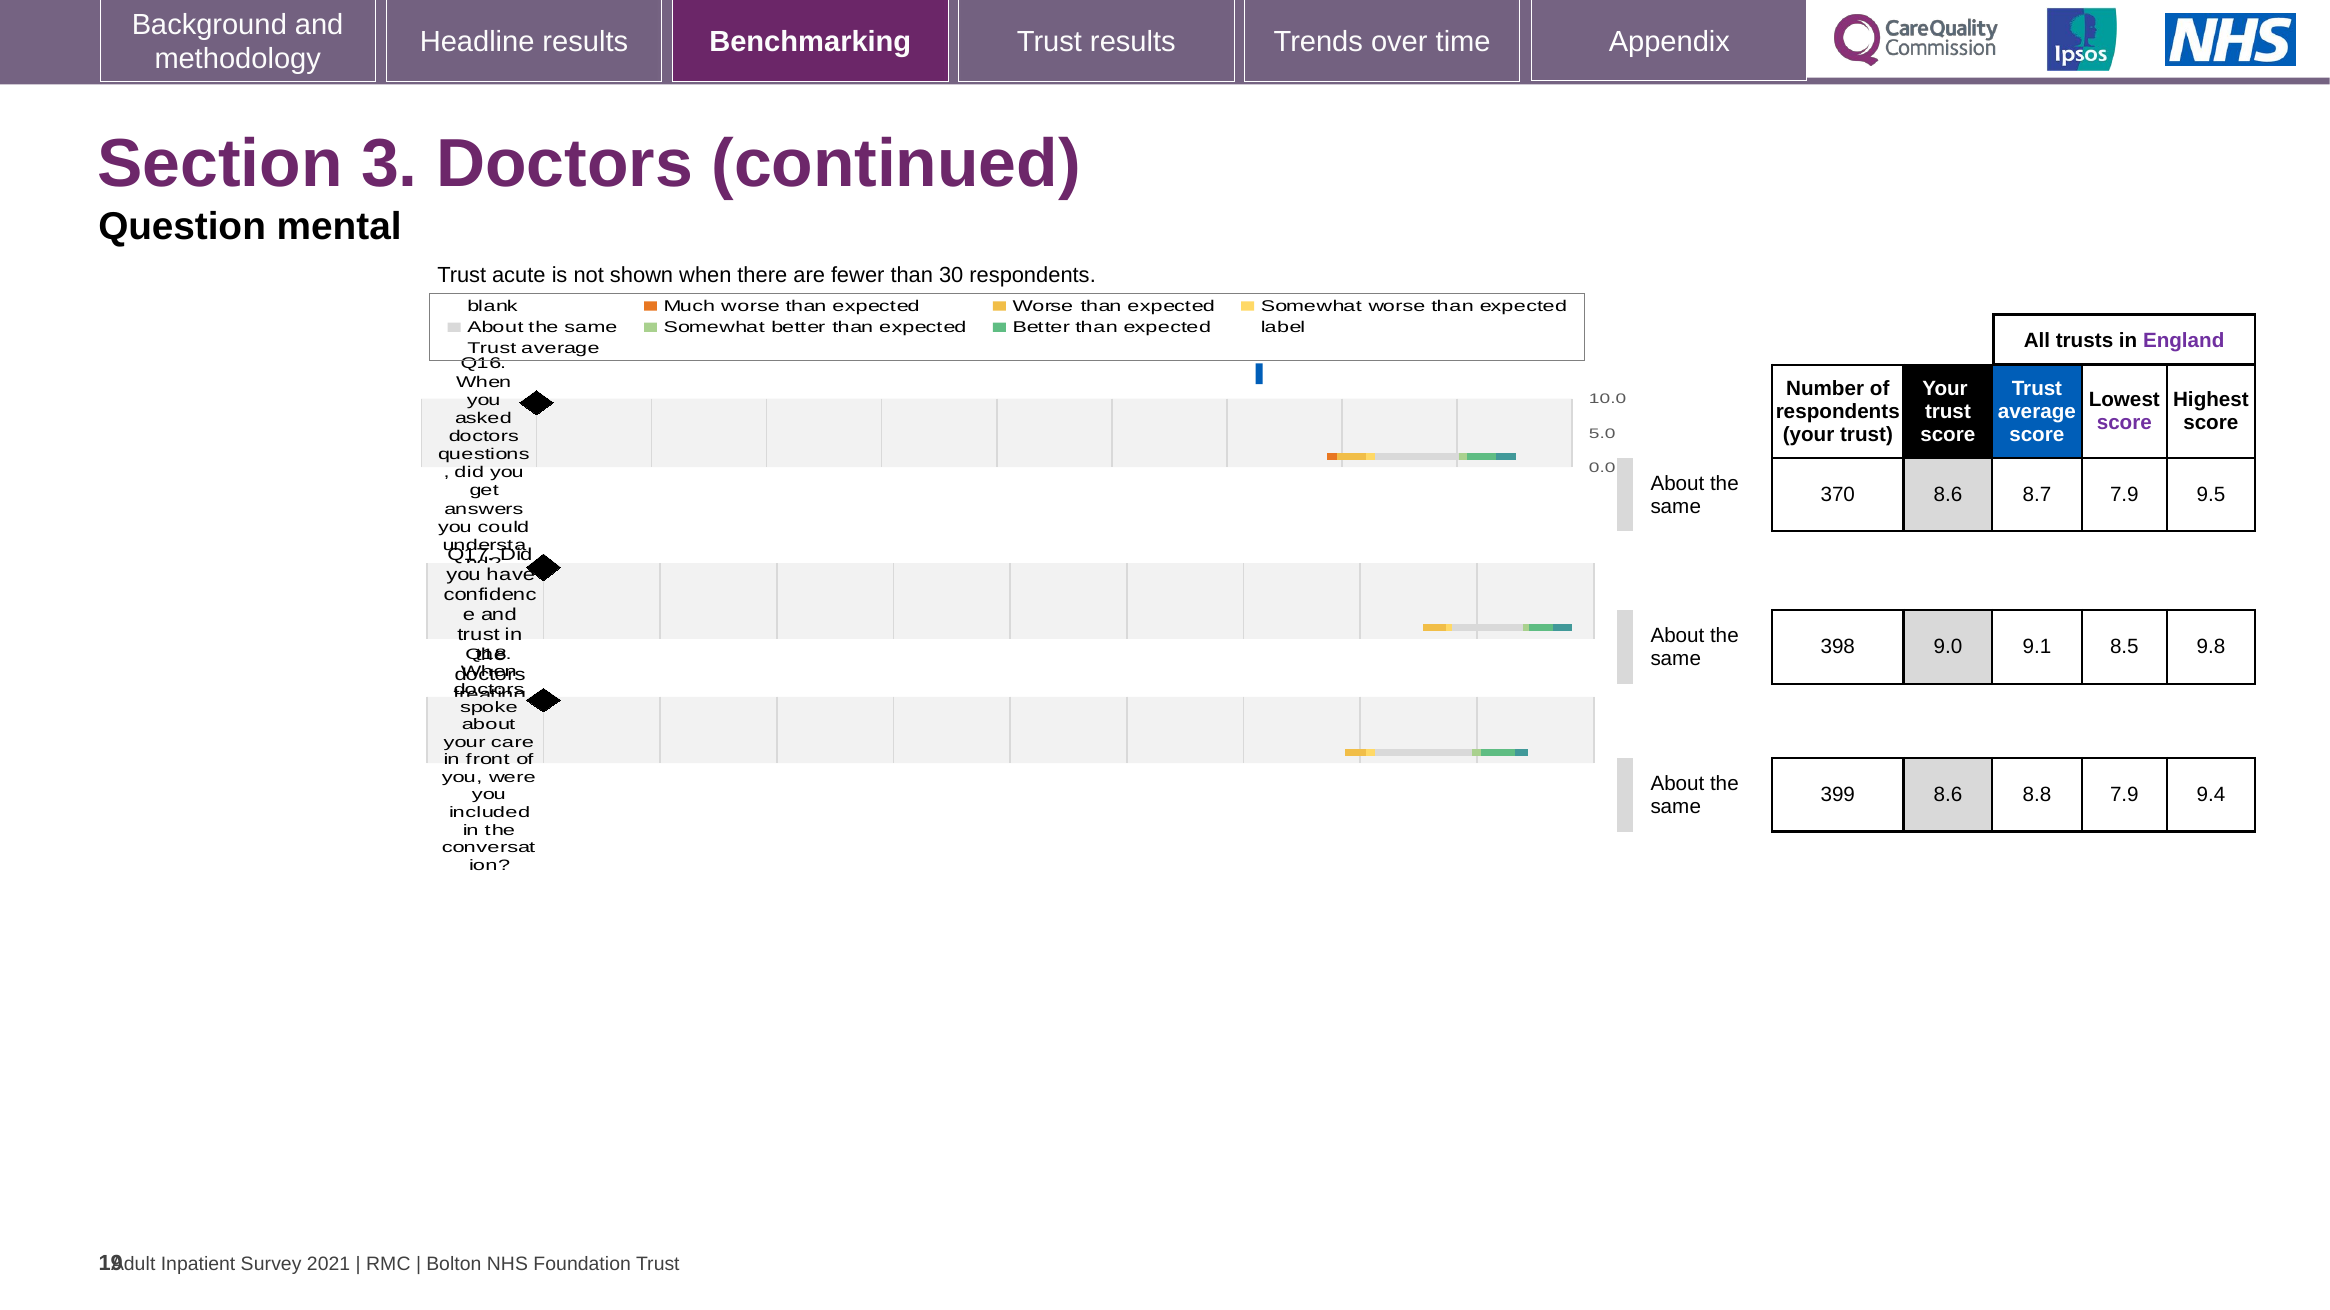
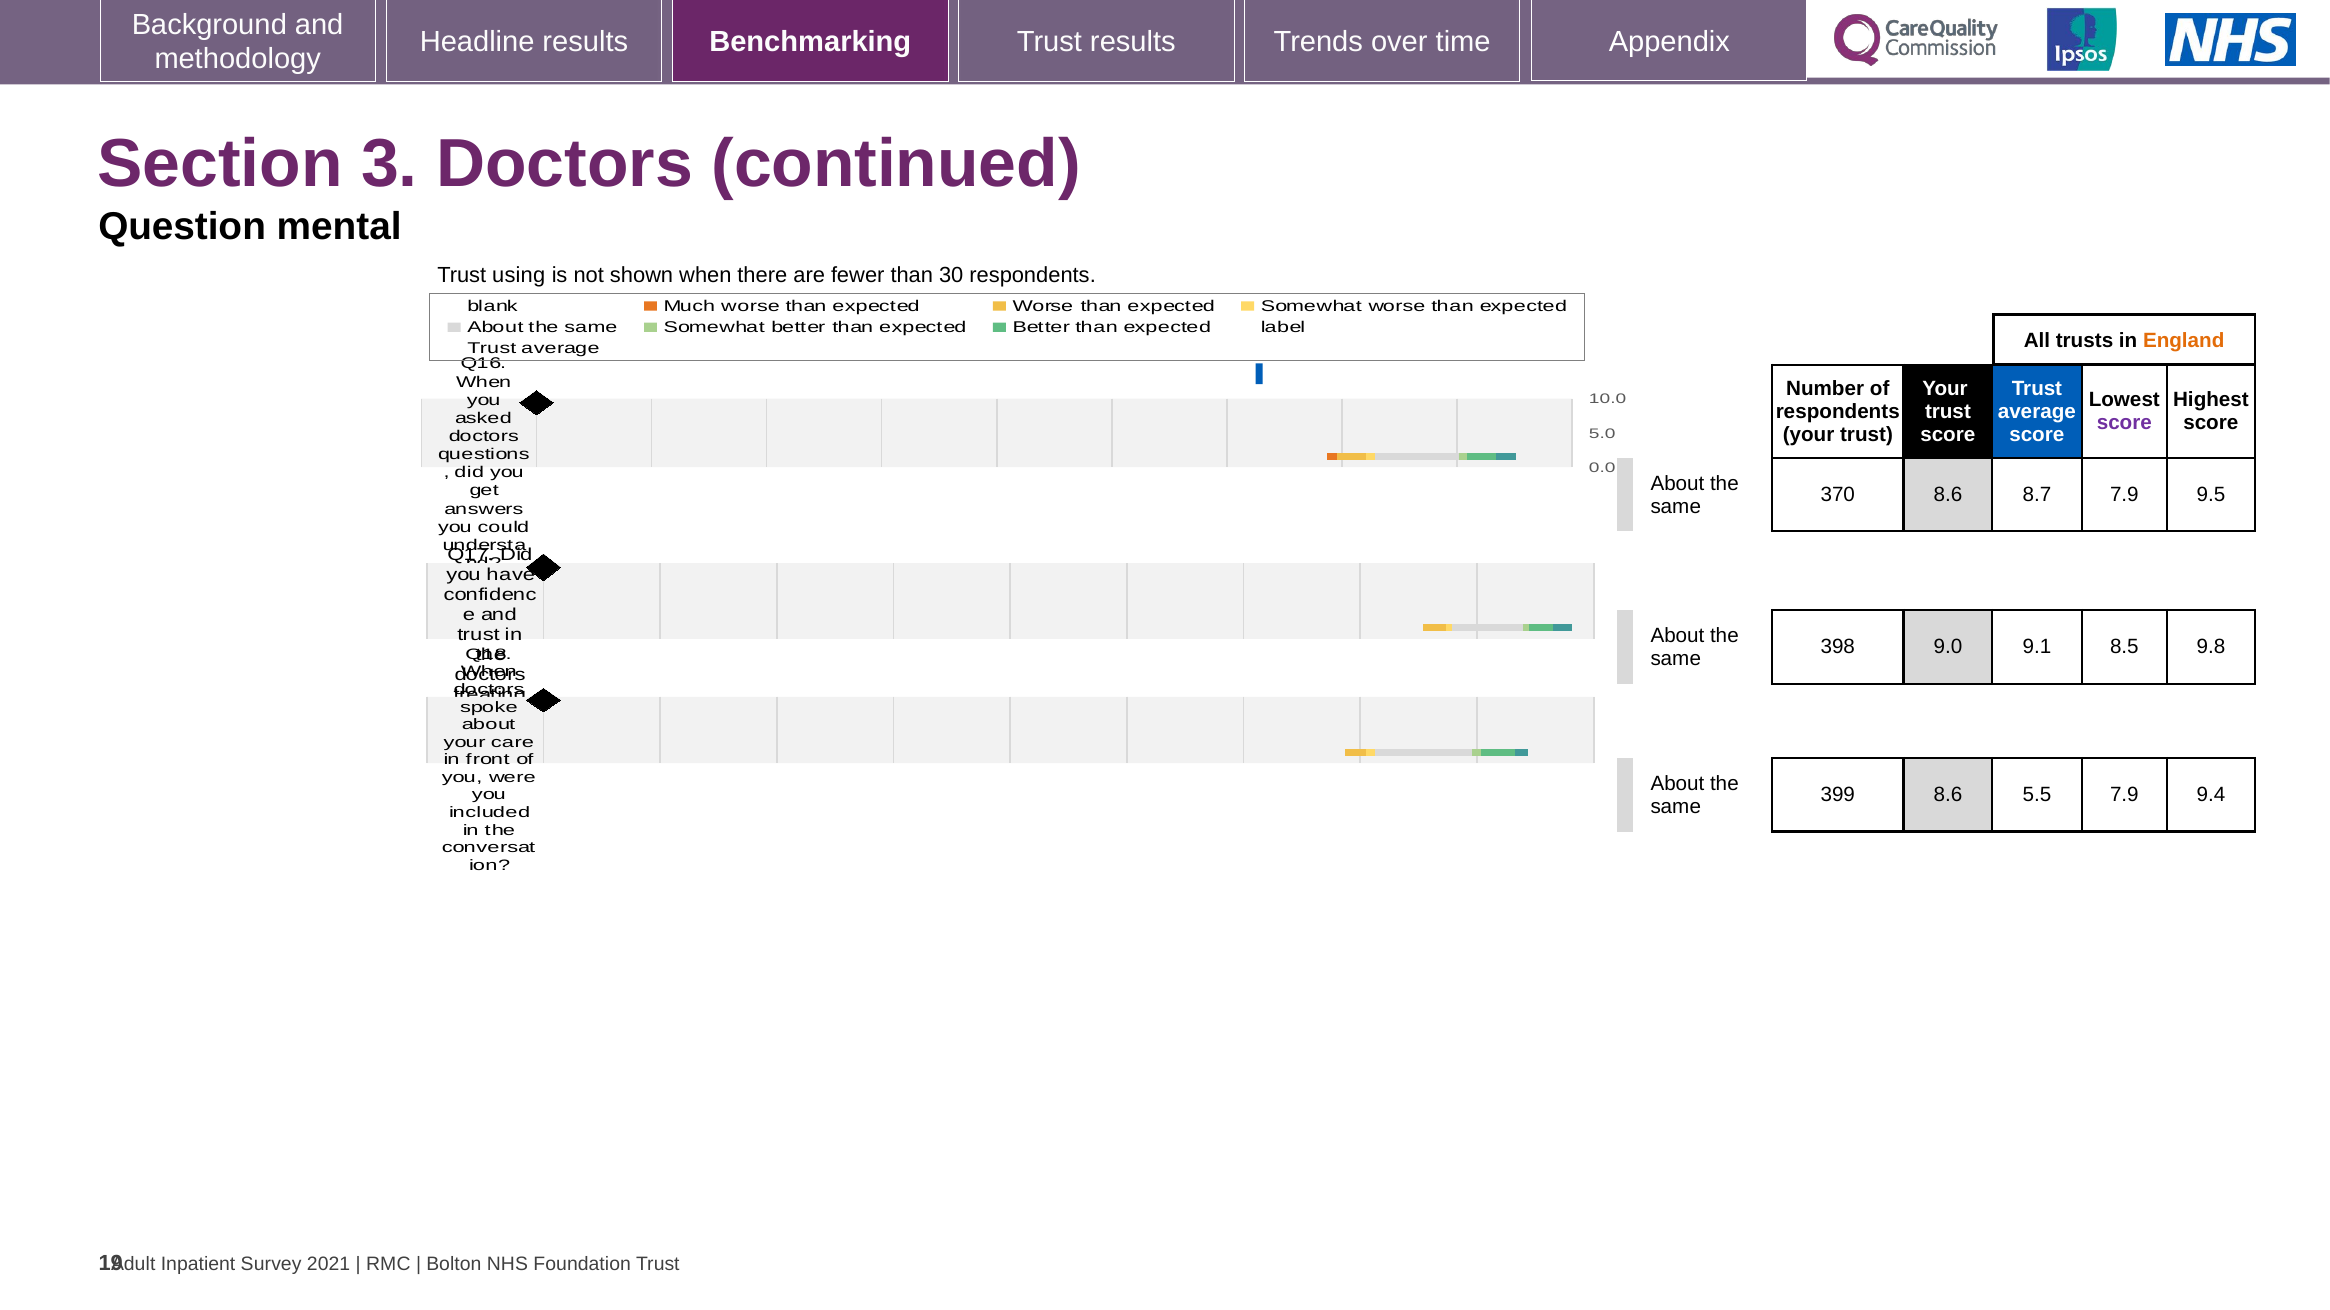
acute: acute -> using
England colour: purple -> orange
8.8: 8.8 -> 5.5
